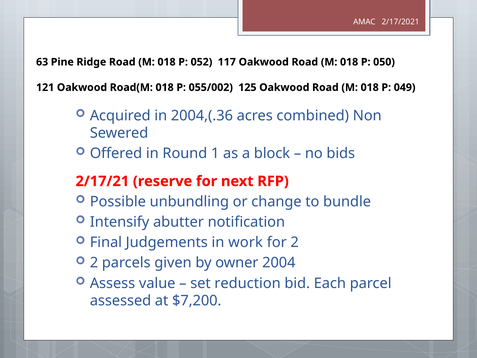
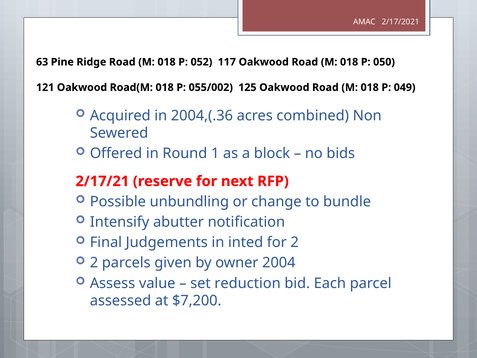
work: work -> inted
